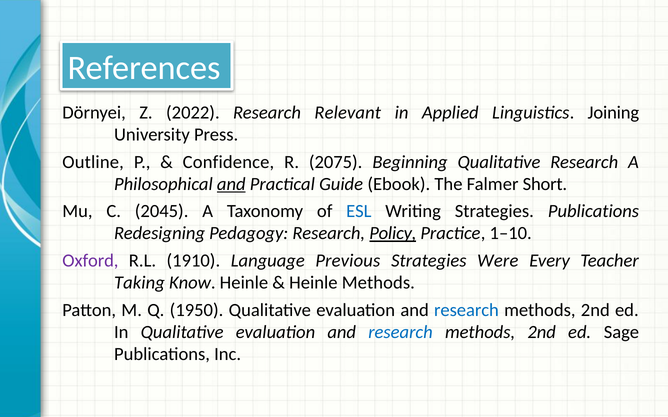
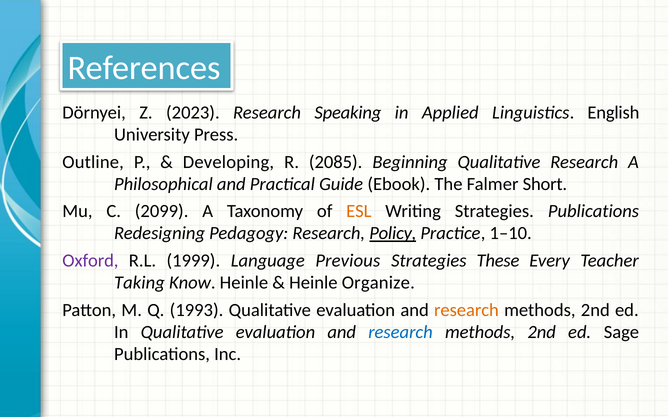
2022: 2022 -> 2023
Relevant: Relevant -> Speaking
Joining: Joining -> English
Confidence: Confidence -> Developing
2075: 2075 -> 2085
and at (231, 184) underline: present -> none
2045: 2045 -> 2099
ESL colour: blue -> orange
1910: 1910 -> 1999
Were: Were -> These
Heinle Methods: Methods -> Organize
1950: 1950 -> 1993
research at (466, 310) colour: blue -> orange
